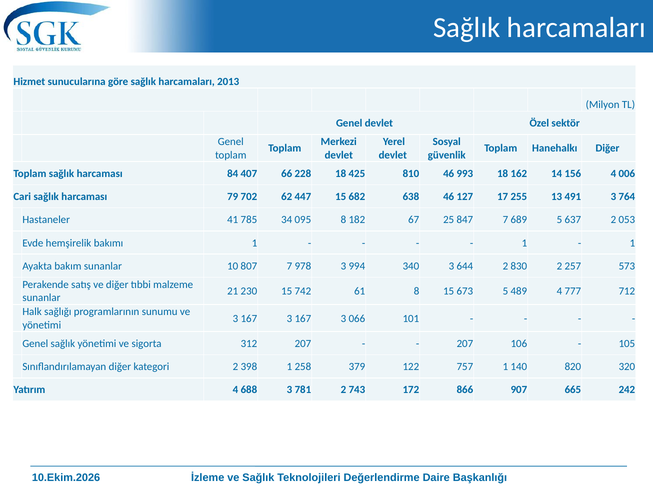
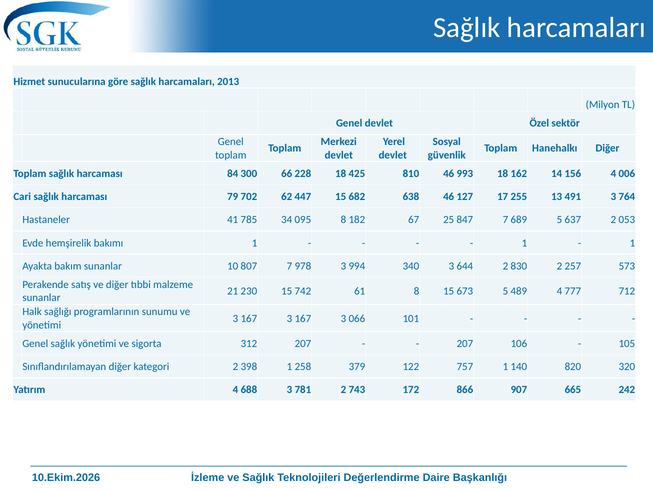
407: 407 -> 300
